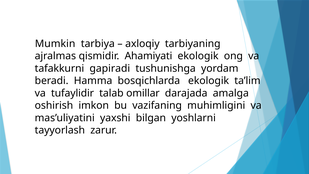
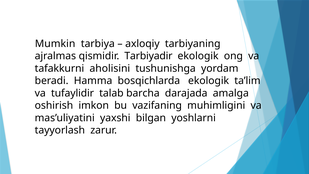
Ahamiyati: Ahamiyati -> Tarbiyadir
gapiradi: gapiradi -> aholisini
omillar: omillar -> barcha
